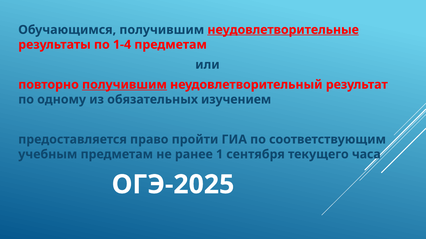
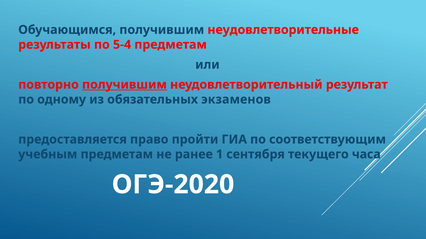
неудовлетворительные underline: present -> none
1-4: 1-4 -> 5-4
изучением: изучением -> экзаменов
ОГЭ-2025: ОГЭ-2025 -> ОГЭ-2020
